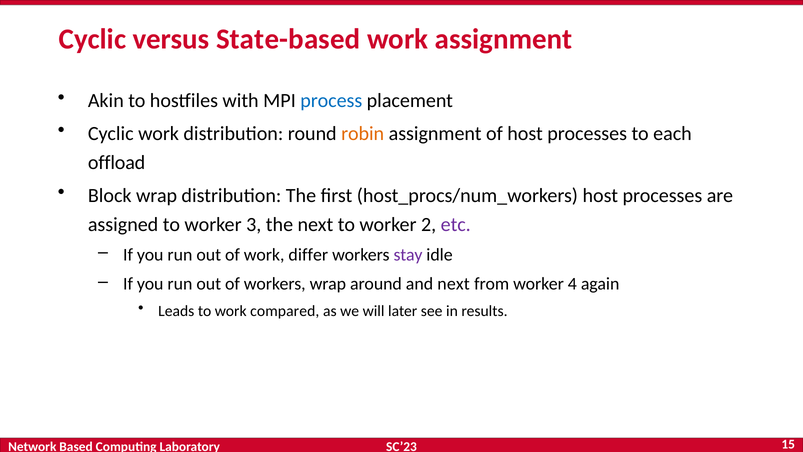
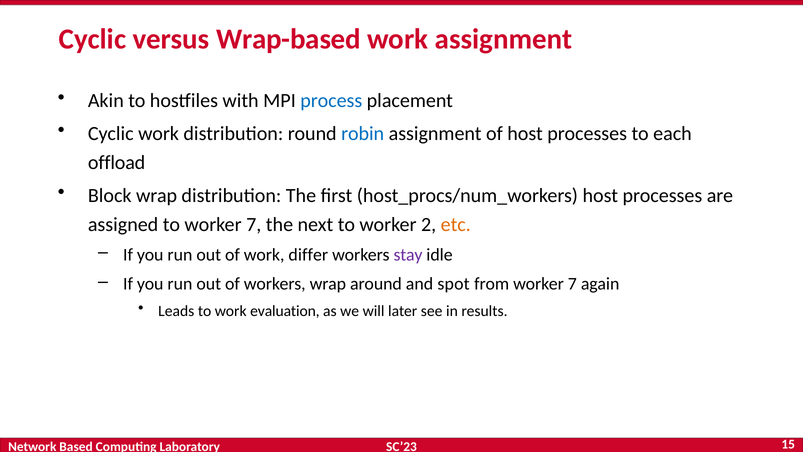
State-based: State-based -> Wrap-based
robin colour: orange -> blue
to worker 3: 3 -> 7
etc colour: purple -> orange
and next: next -> spot
from worker 4: 4 -> 7
compared: compared -> evaluation
